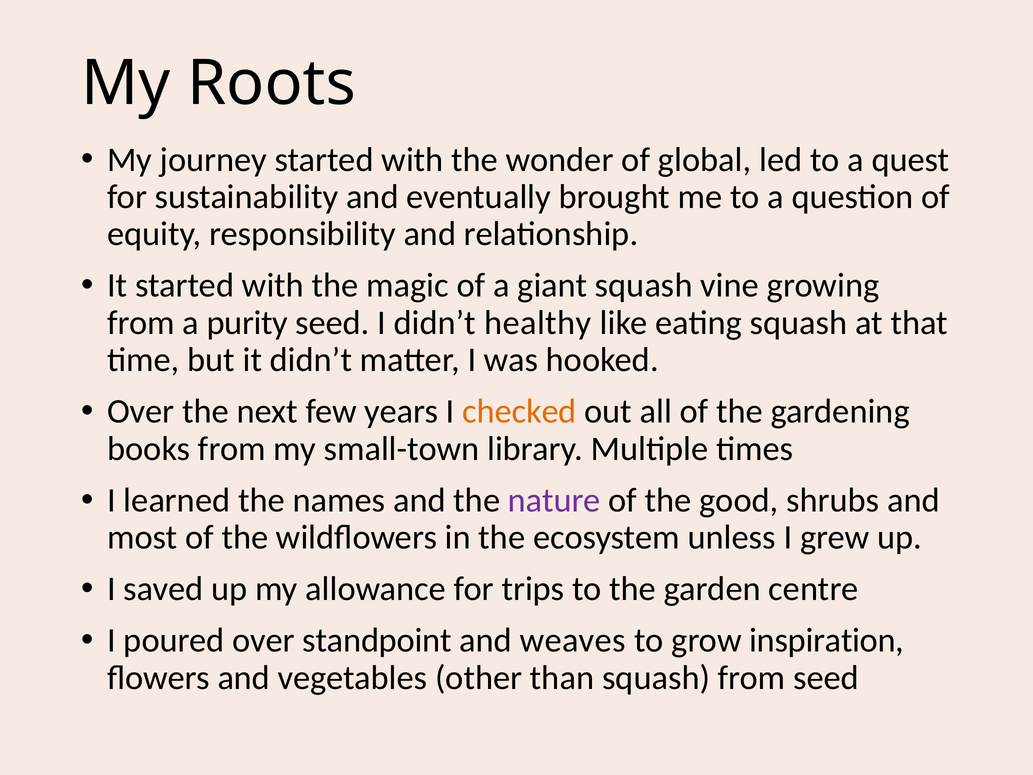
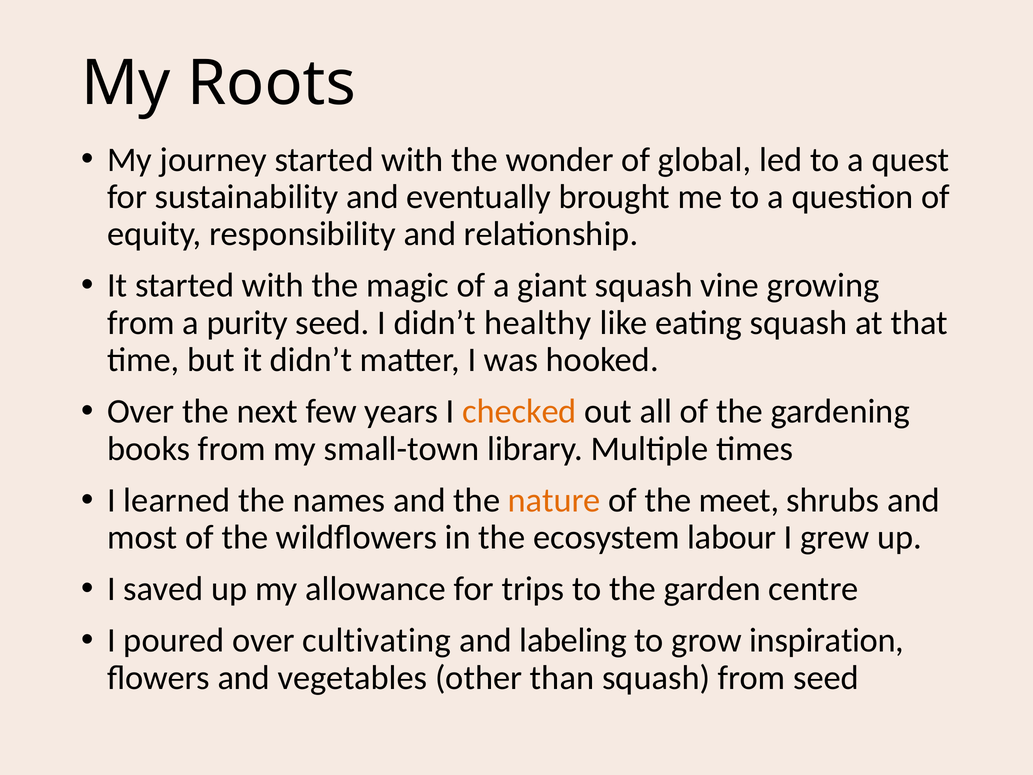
nature colour: purple -> orange
good: good -> meet
unless: unless -> labour
standpoint: standpoint -> cultivating
weaves: weaves -> labeling
